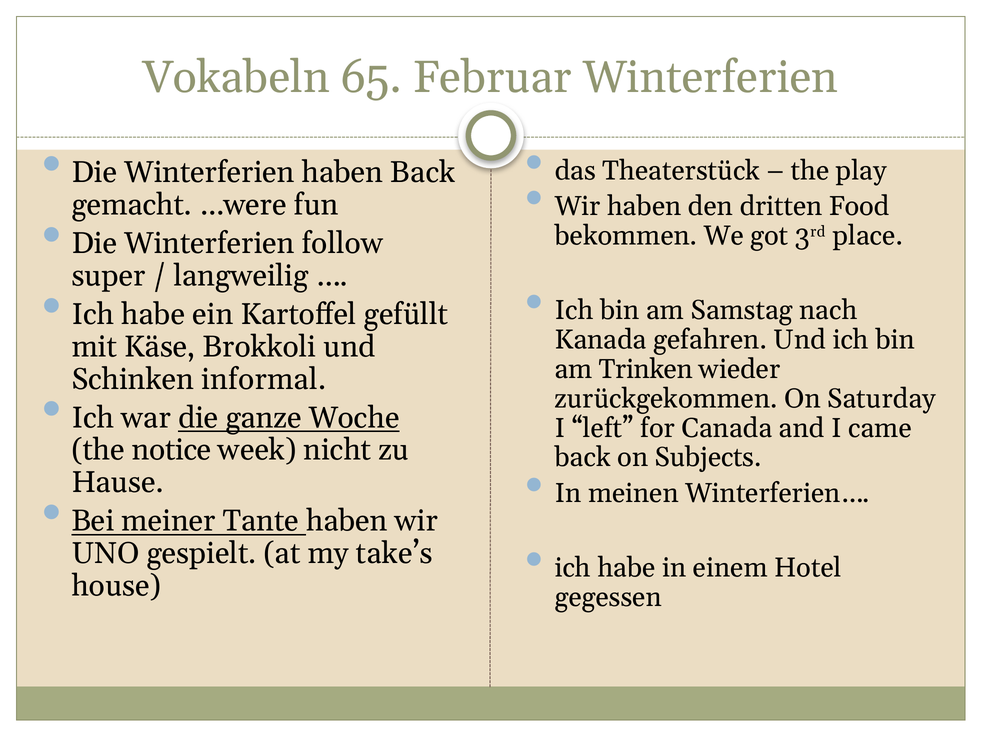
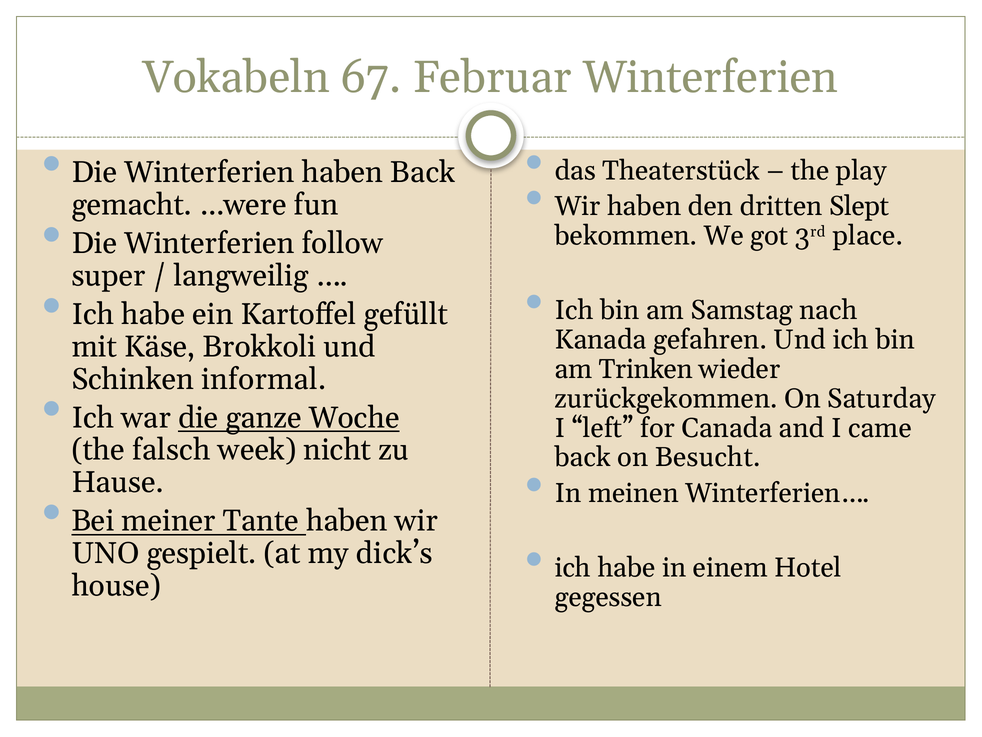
65: 65 -> 67
Food: Food -> Slept
notice: notice -> falsch
Subjects: Subjects -> Besucht
take’s: take’s -> dick’s
